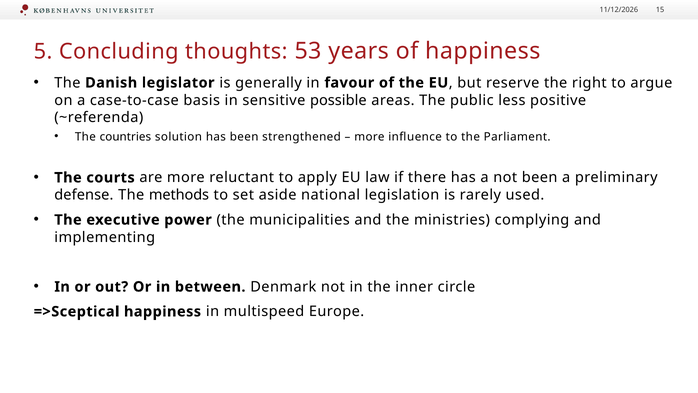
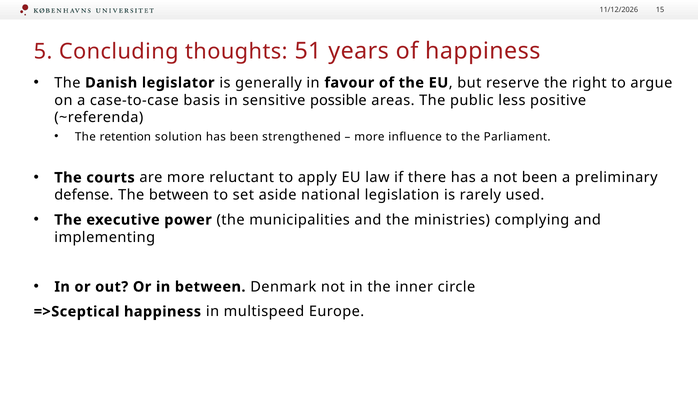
53: 53 -> 51
countries: countries -> retention
The methods: methods -> between
